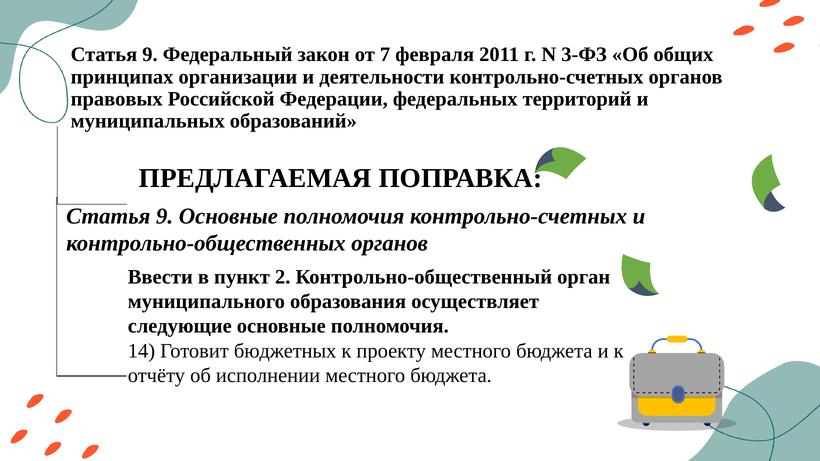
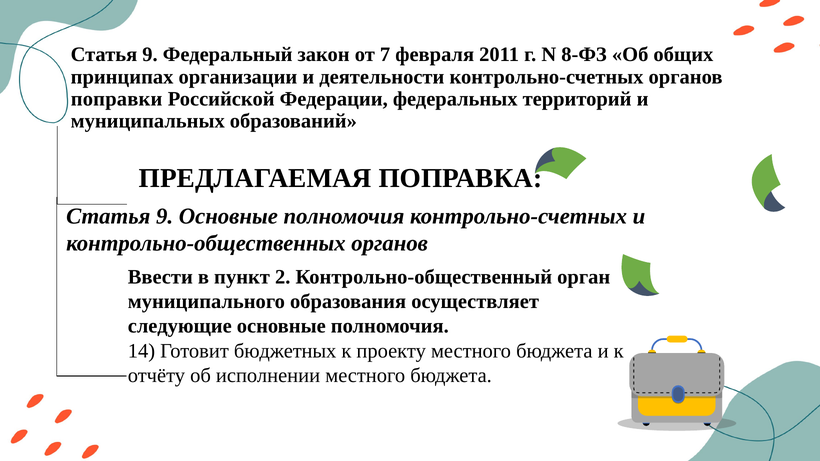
3-ФЗ: 3-ФЗ -> 8-ФЗ
правовых: правовых -> поправки
